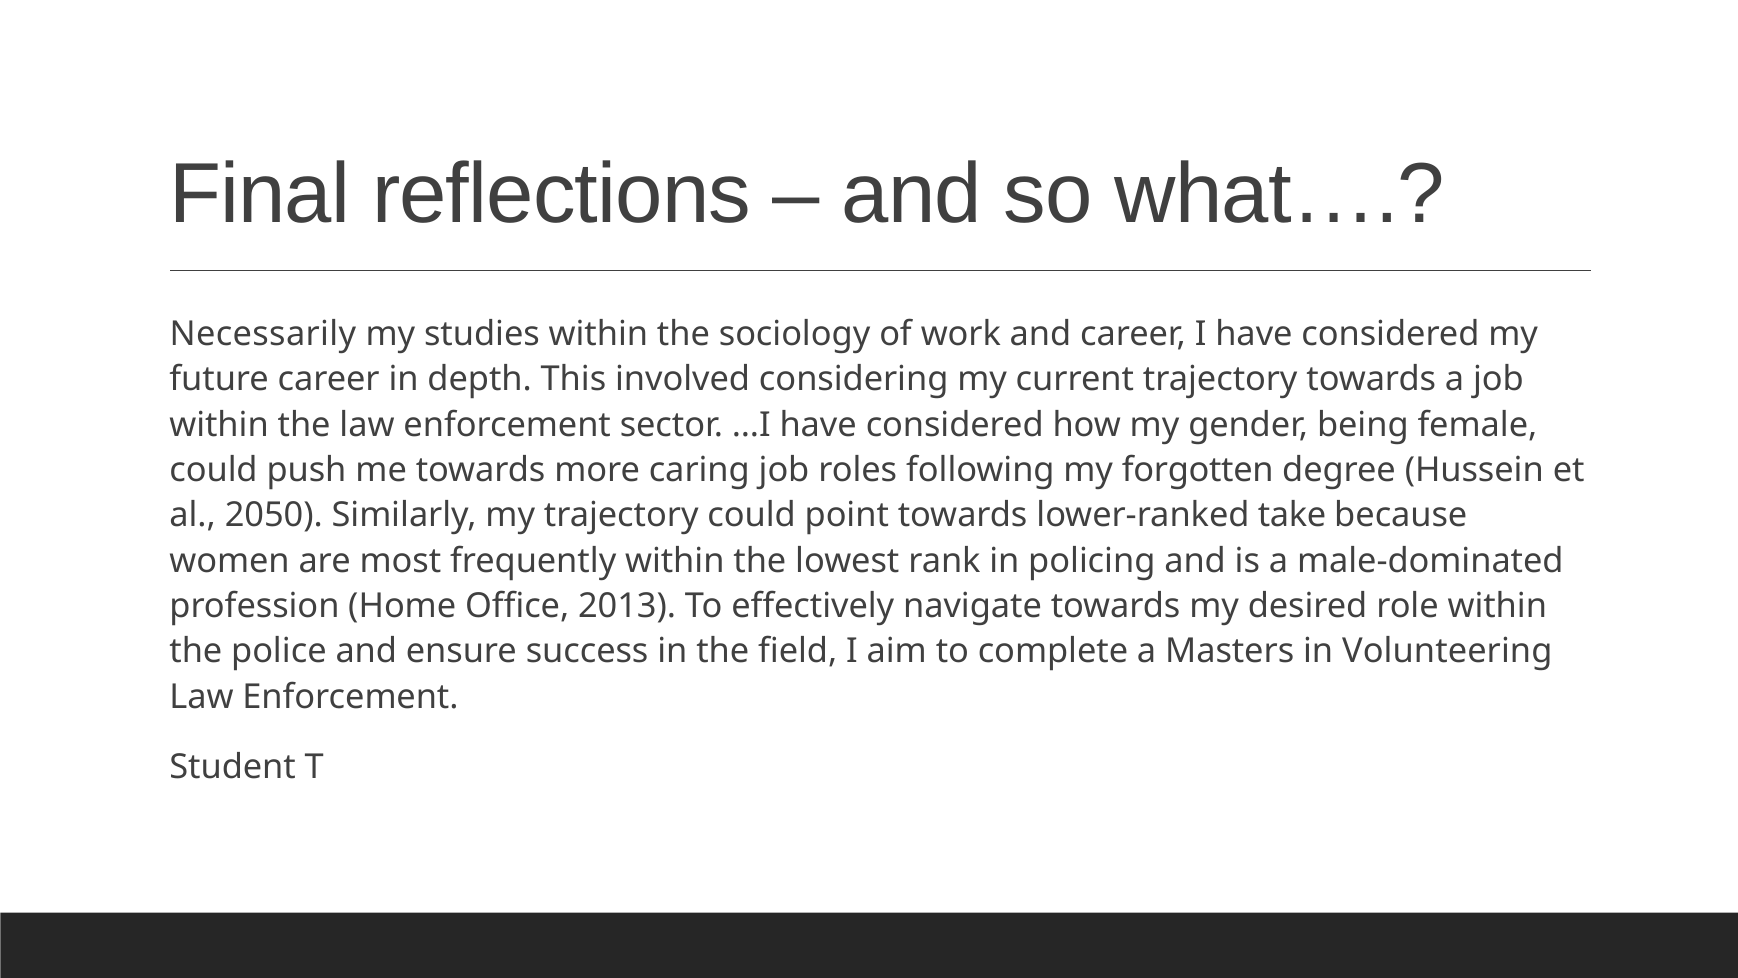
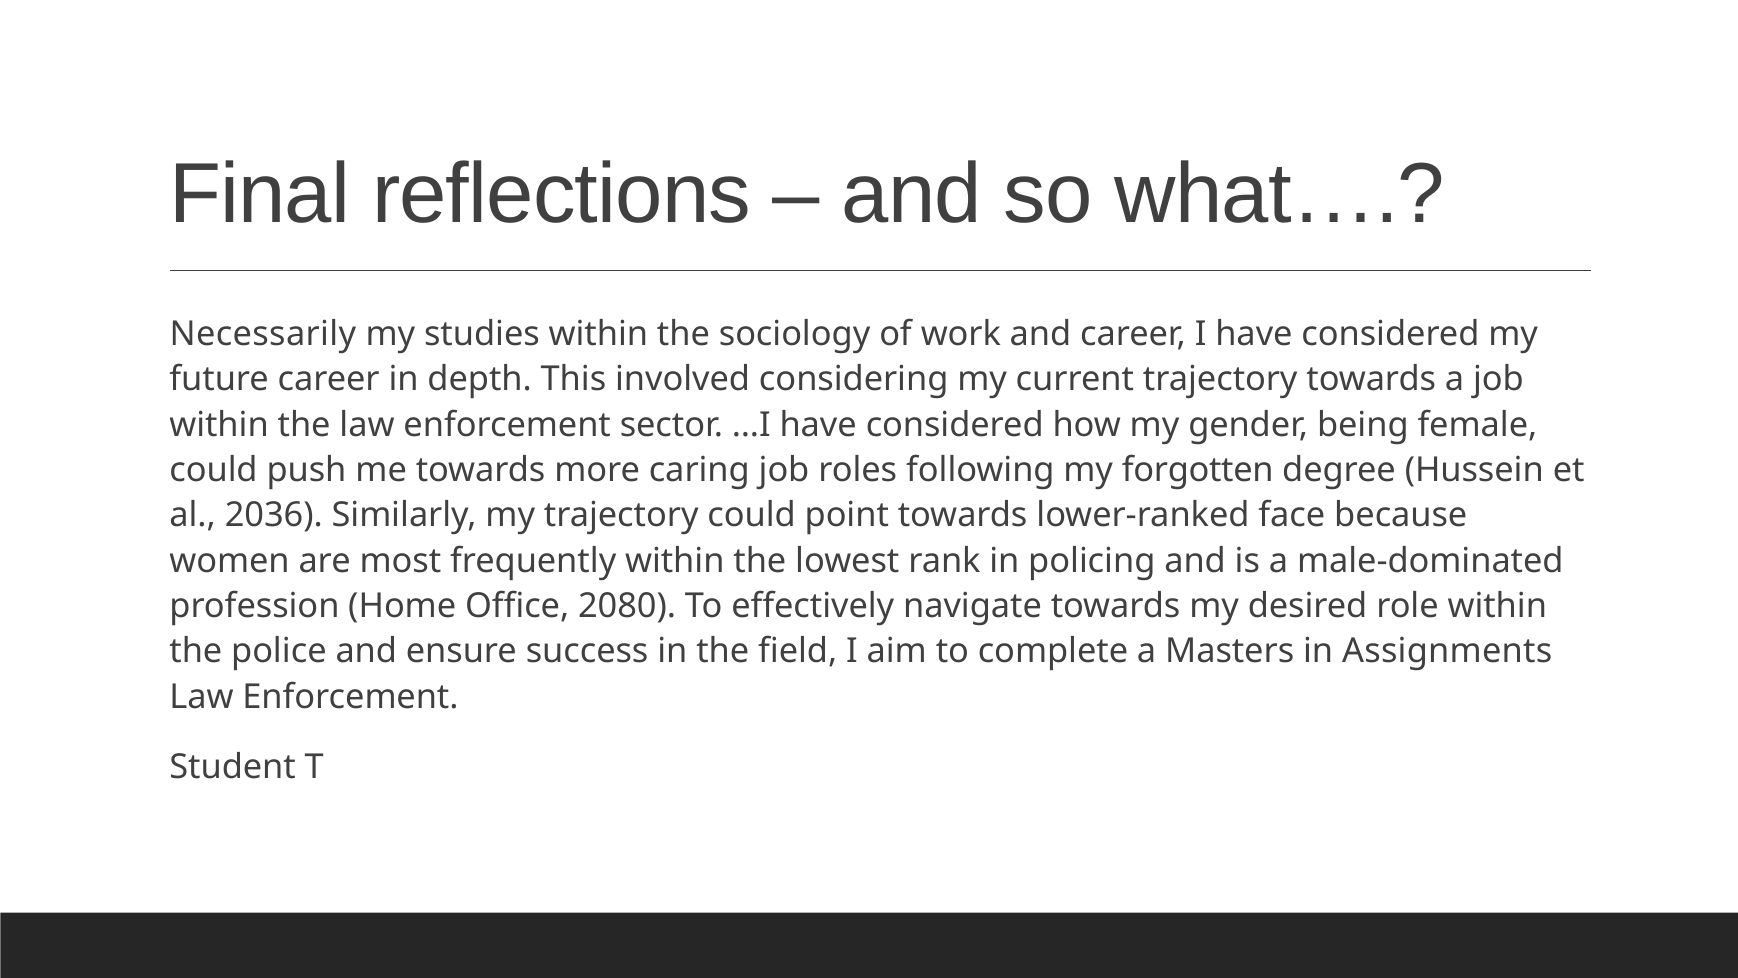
2050: 2050 -> 2036
take: take -> face
2013: 2013 -> 2080
Volunteering: Volunteering -> Assignments
